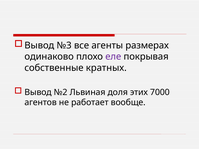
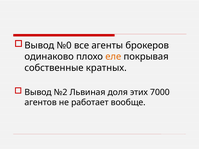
№3: №3 -> №0
размерах: размерах -> брокеров
еле colour: purple -> orange
